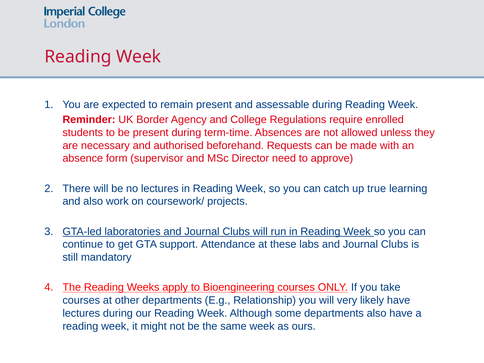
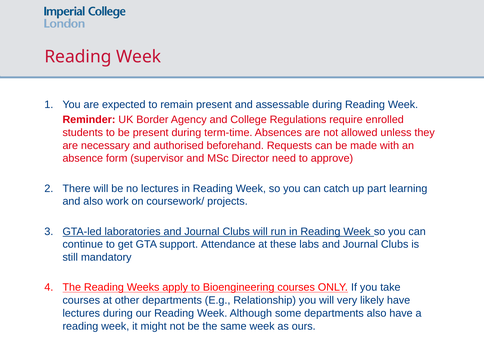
true: true -> part
